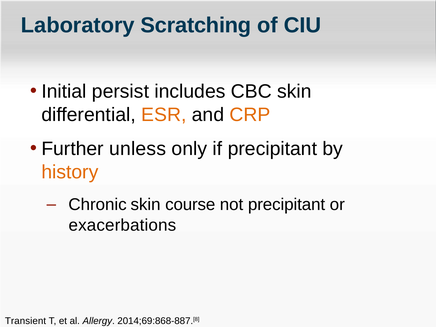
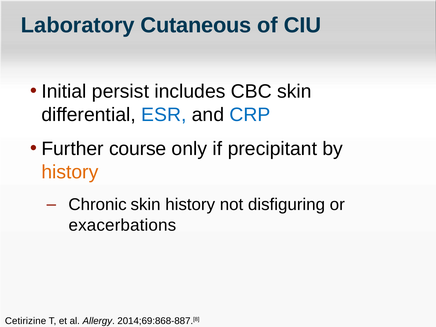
Scratching: Scratching -> Cutaneous
ESR colour: orange -> blue
CRP colour: orange -> blue
unless: unless -> course
skin course: course -> history
not precipitant: precipitant -> disfiguring
Transient: Transient -> Cetirizine
